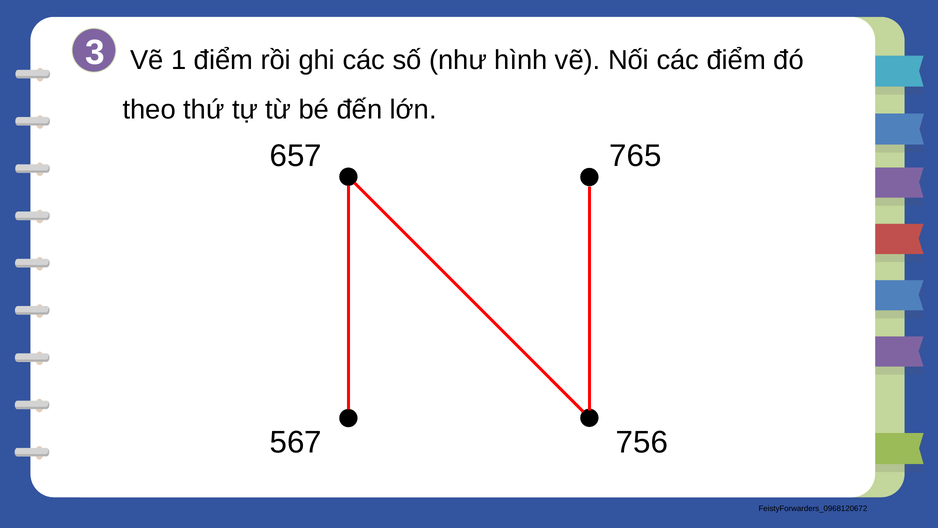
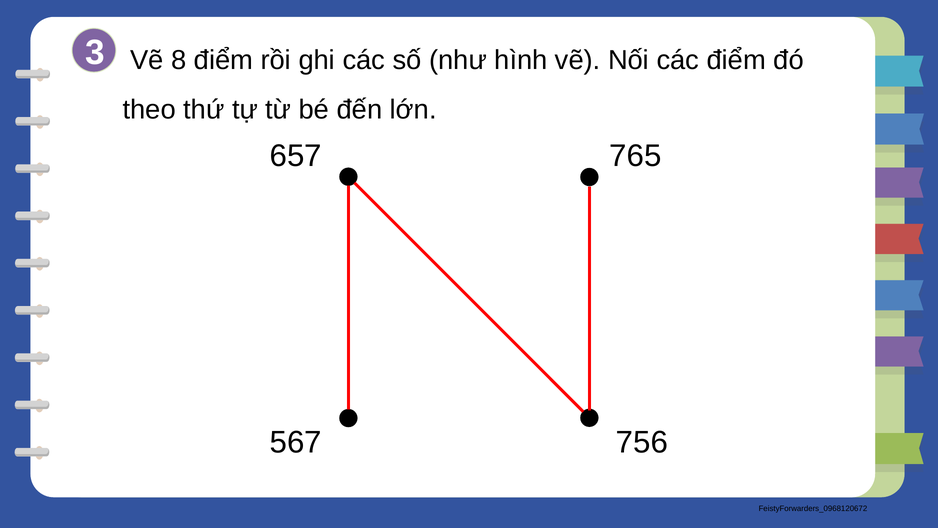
1: 1 -> 8
